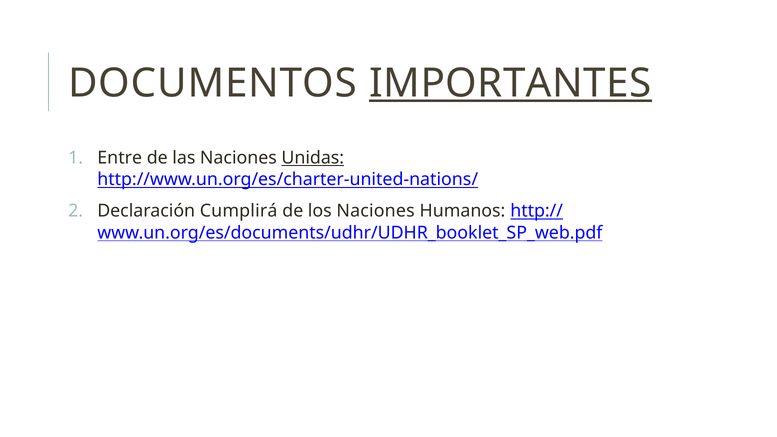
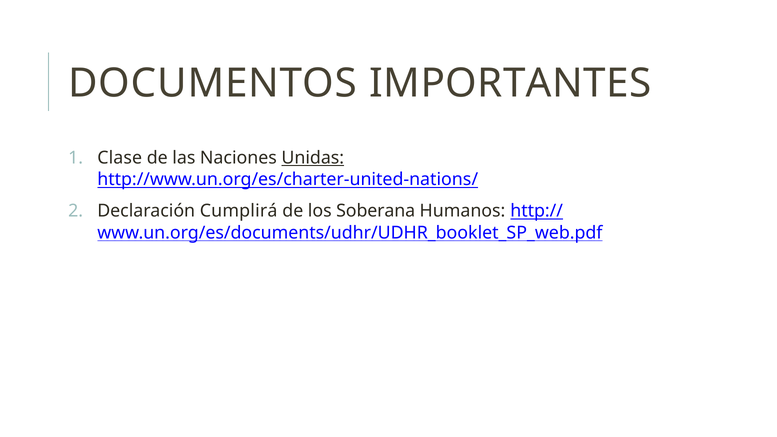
IMPORTANTES underline: present -> none
Entre: Entre -> Clase
los Naciones: Naciones -> Soberana
